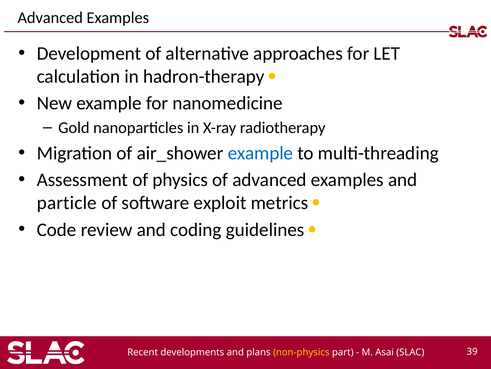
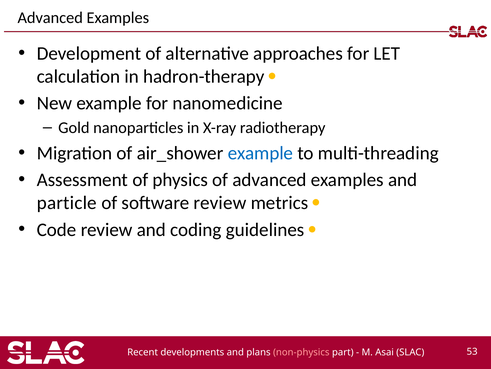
software exploit: exploit -> review
non-physics colour: yellow -> pink
39: 39 -> 53
